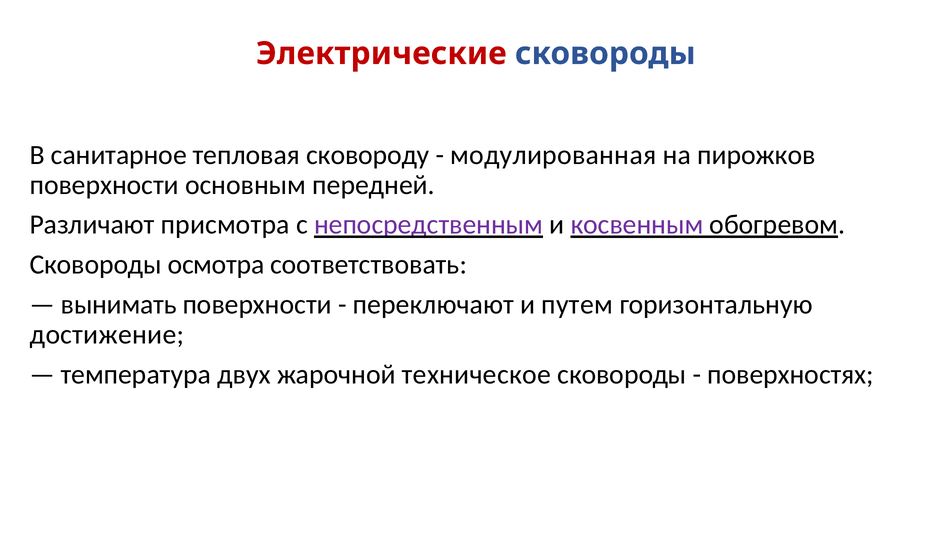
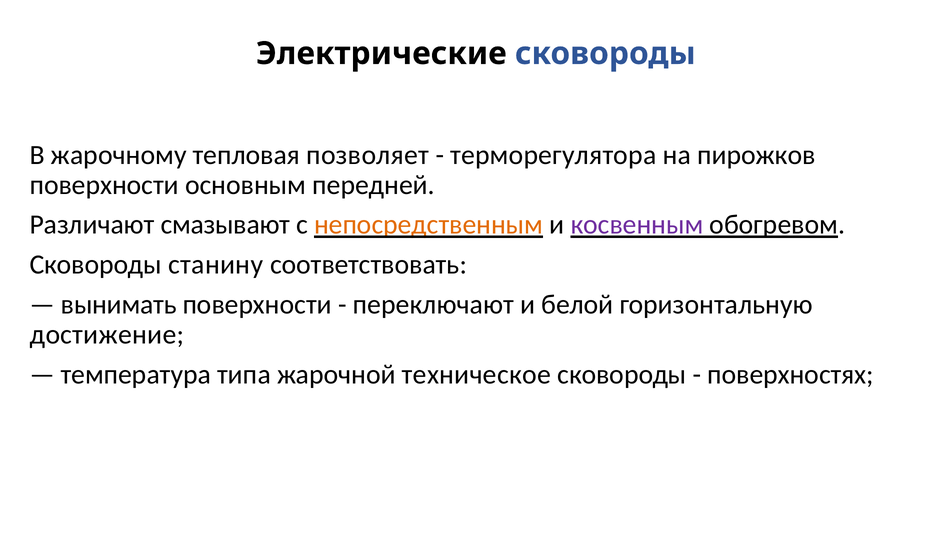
Электрические colour: red -> black
санитарное: санитарное -> жарочному
сковороду: сковороду -> позволяет
модулированная: модулированная -> терморегулятора
присмотра: присмотра -> смазывают
непосредственным colour: purple -> orange
осмотра: осмотра -> станину
путем: путем -> белой
двух: двух -> типа
